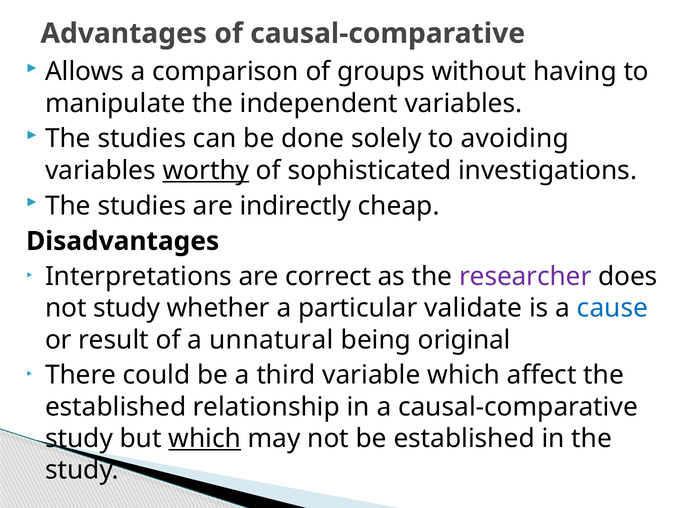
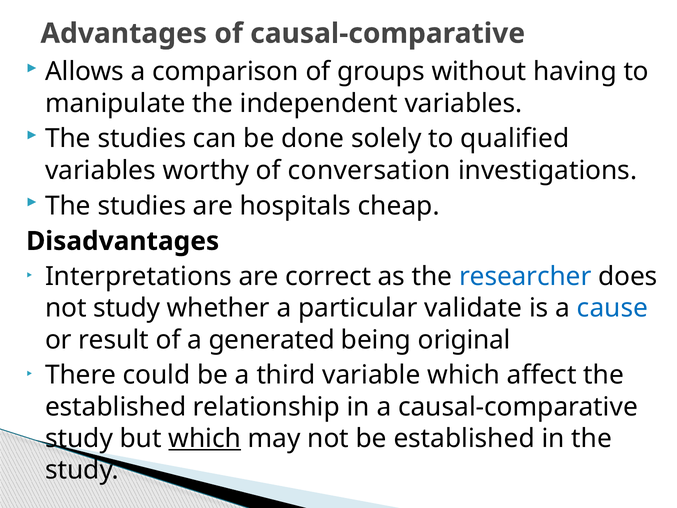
avoiding: avoiding -> qualified
worthy underline: present -> none
sophisticated: sophisticated -> conversation
indirectly: indirectly -> hospitals
researcher colour: purple -> blue
unnatural: unnatural -> generated
